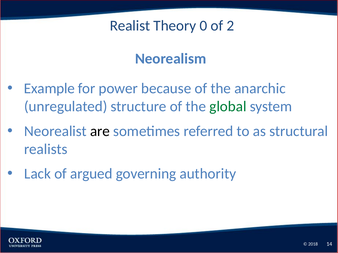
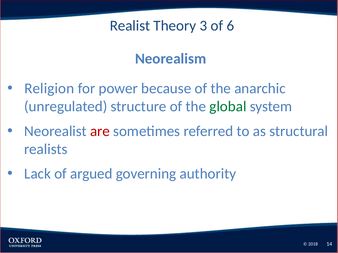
0: 0 -> 3
2: 2 -> 6
Example: Example -> Religion
are colour: black -> red
